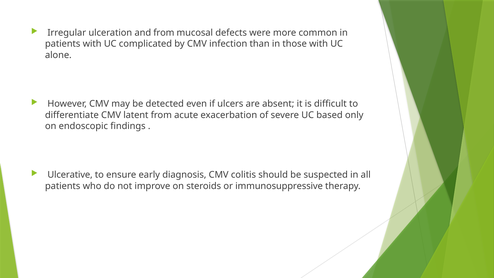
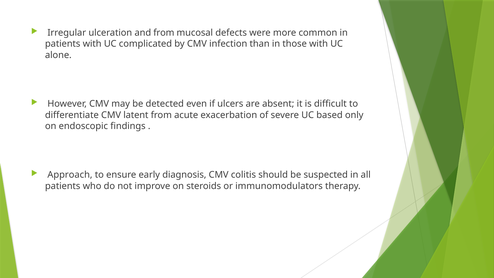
Ulcerative: Ulcerative -> Approach
immunosuppressive: immunosuppressive -> immunomodulators
